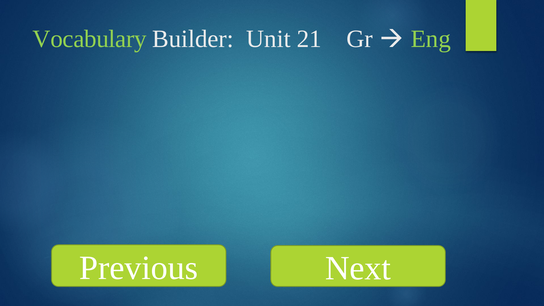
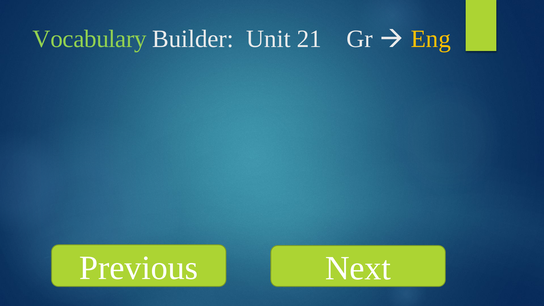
Eng colour: light green -> yellow
